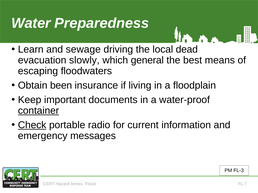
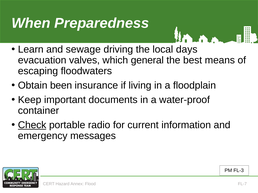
Water: Water -> When
dead: dead -> days
slowly: slowly -> valves
container underline: present -> none
